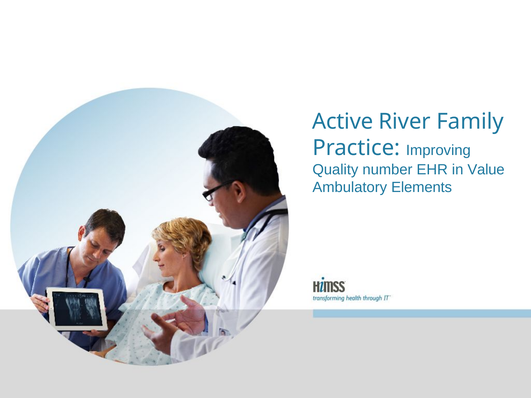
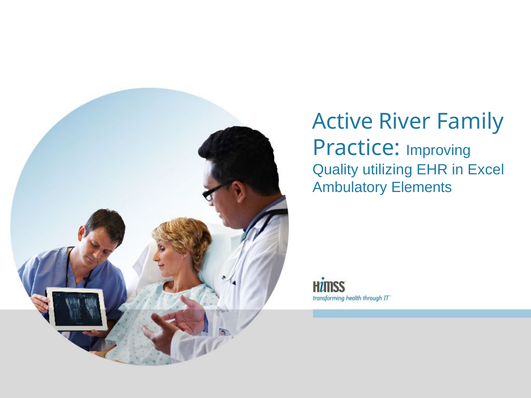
number: number -> utilizing
Value: Value -> Excel
